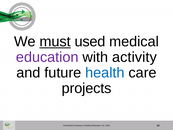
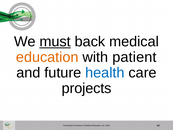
used: used -> back
education at (47, 57) colour: purple -> orange
activity: activity -> patient
